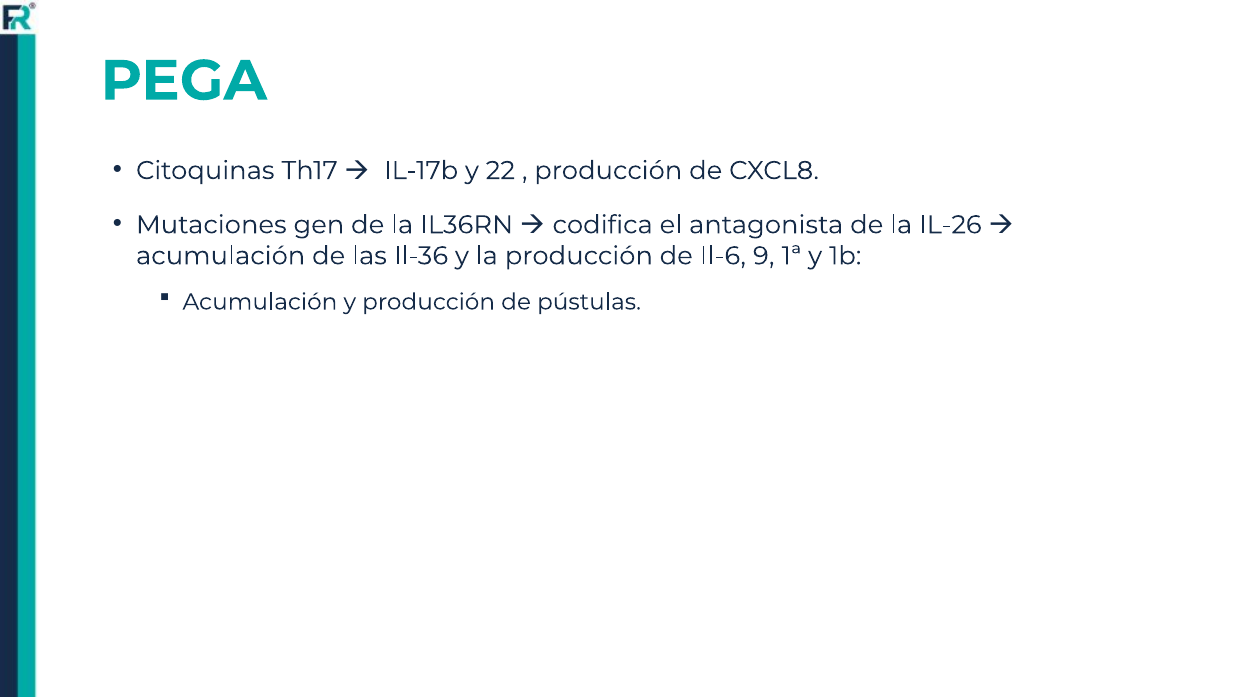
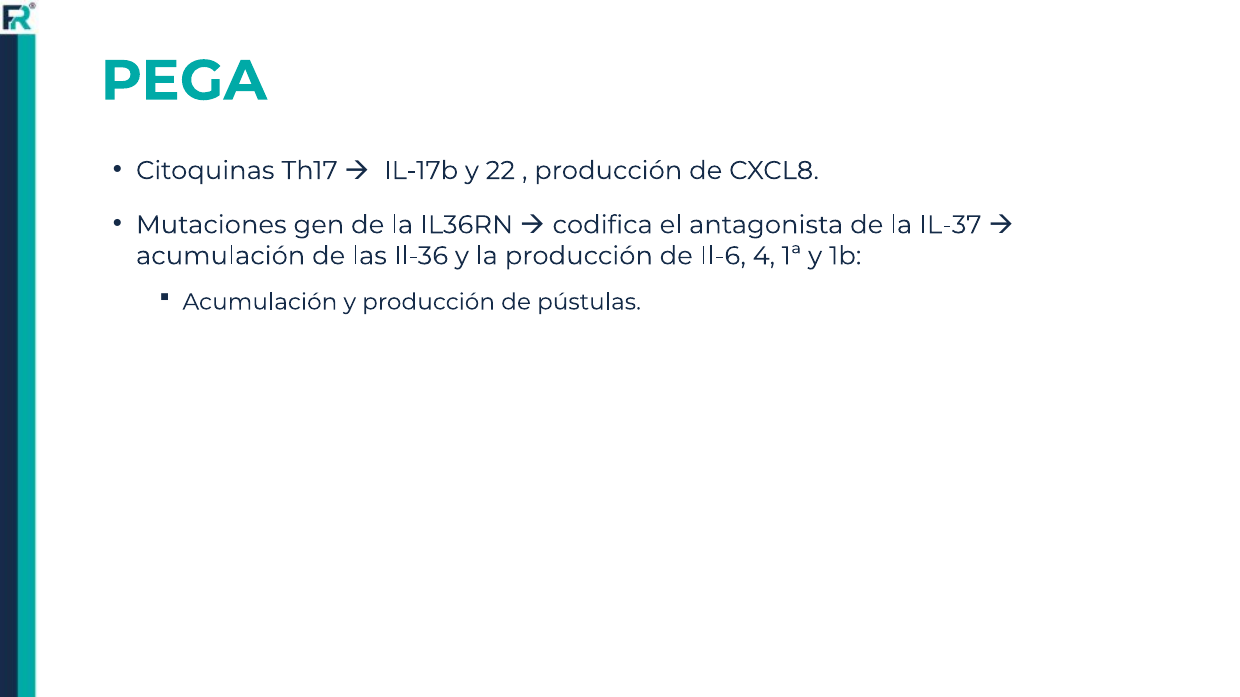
IL-26: IL-26 -> IL-37
9: 9 -> 4
